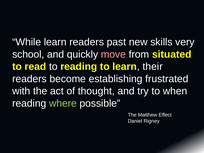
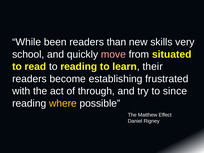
While learn: learn -> been
past: past -> than
thought: thought -> through
when: when -> since
where colour: light green -> yellow
